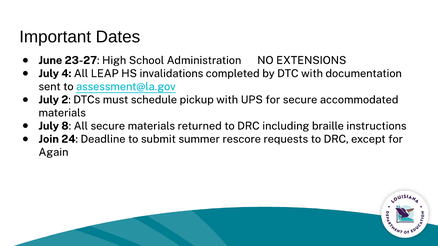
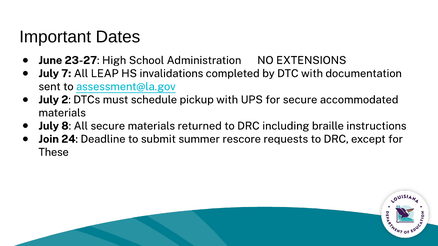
4: 4 -> 7
Again: Again -> These
